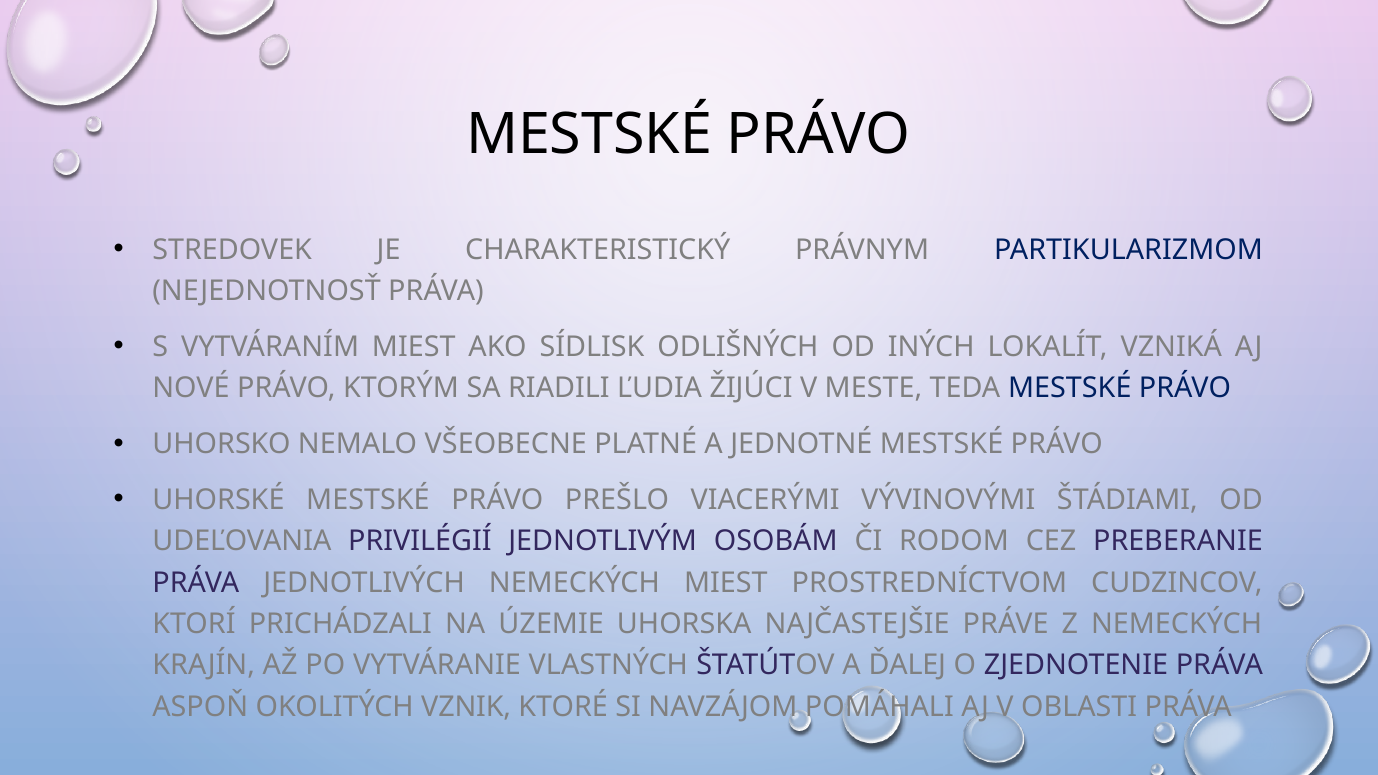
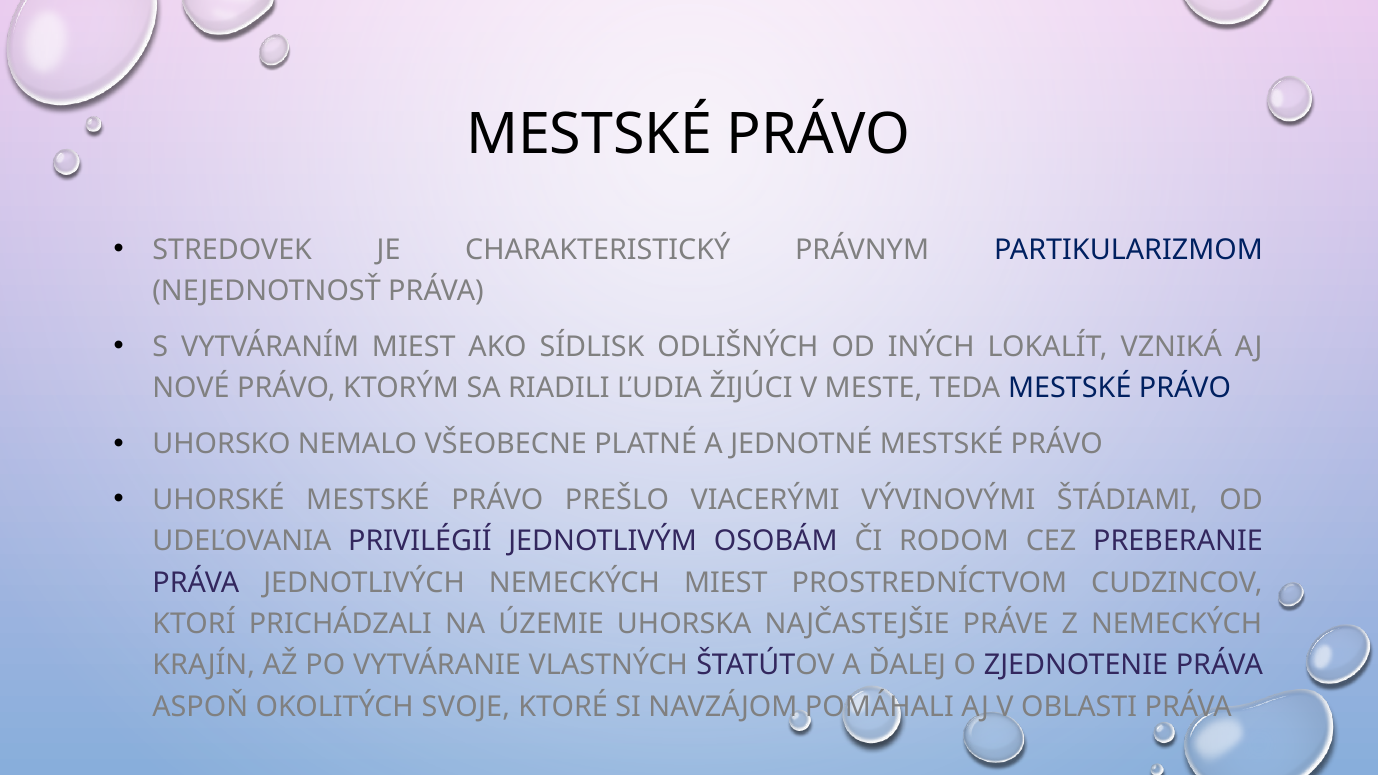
VZNIK: VZNIK -> SVOJE
